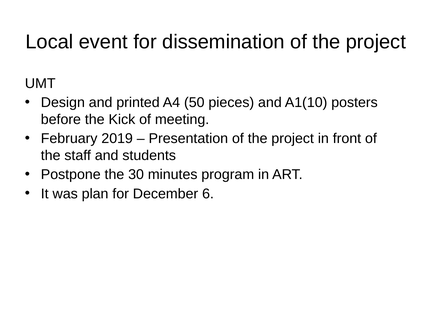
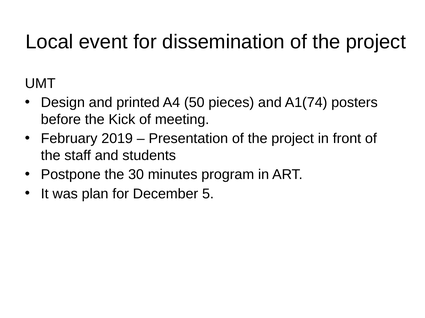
A1(10: A1(10 -> A1(74
6: 6 -> 5
